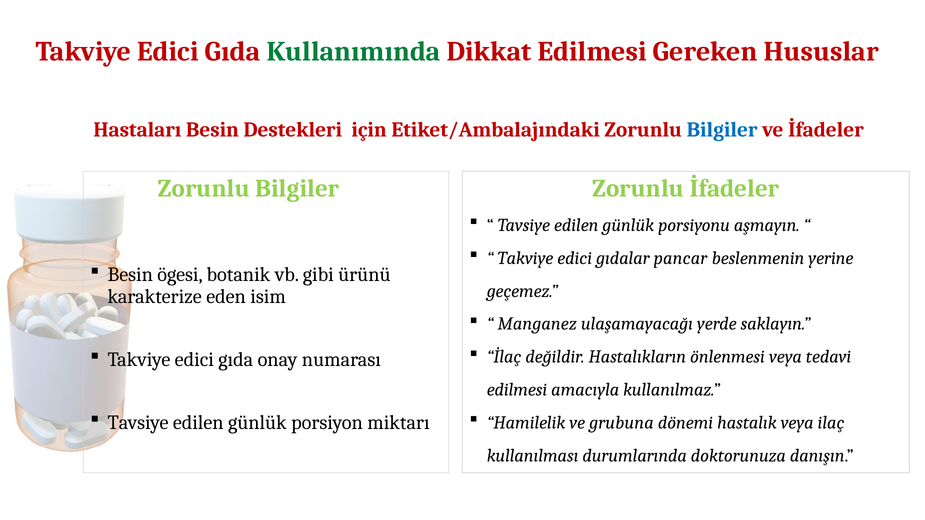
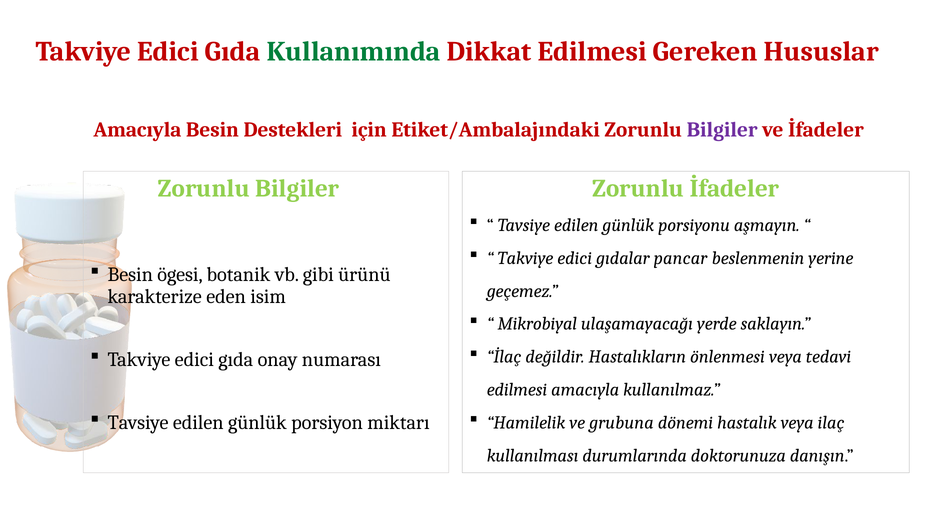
Hastaları at (137, 130): Hastaları -> Amacıyla
Bilgiler at (722, 130) colour: blue -> purple
Manganez: Manganez -> Mikrobiyal
